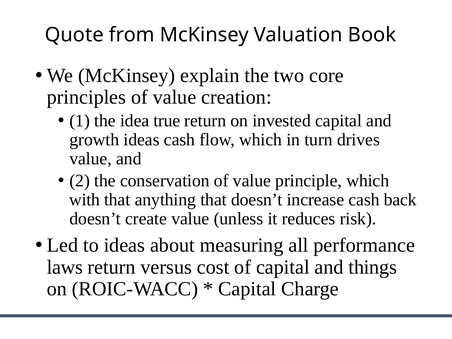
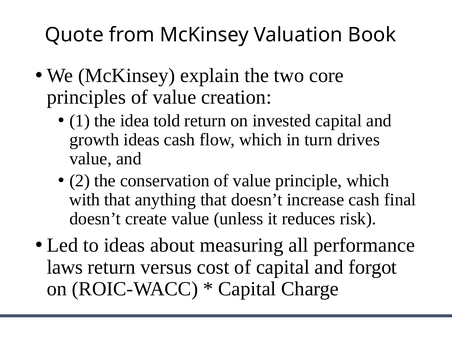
true: true -> told
back: back -> final
things: things -> forgot
